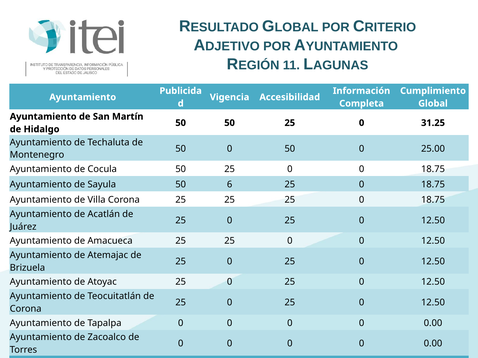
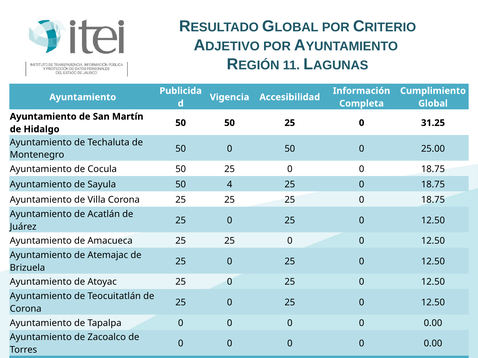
6: 6 -> 4
